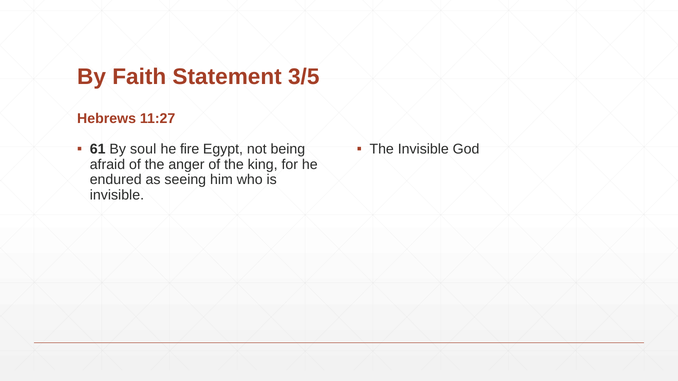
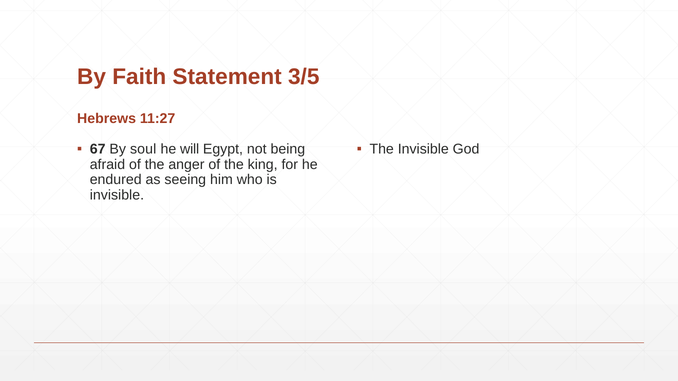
61: 61 -> 67
fire: fire -> will
